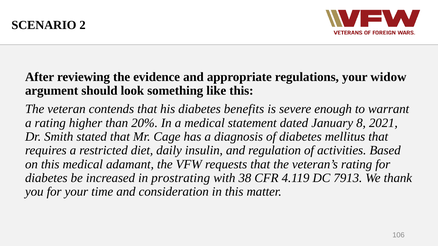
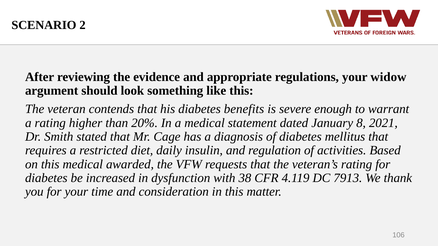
adamant: adamant -> awarded
prostrating: prostrating -> dysfunction
